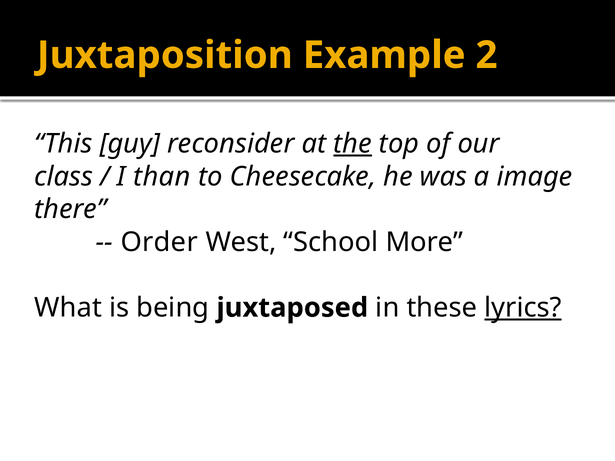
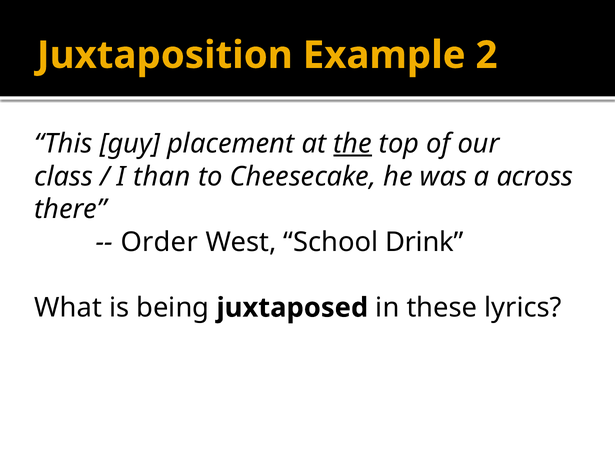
reconsider: reconsider -> placement
image: image -> across
More: More -> Drink
lyrics underline: present -> none
